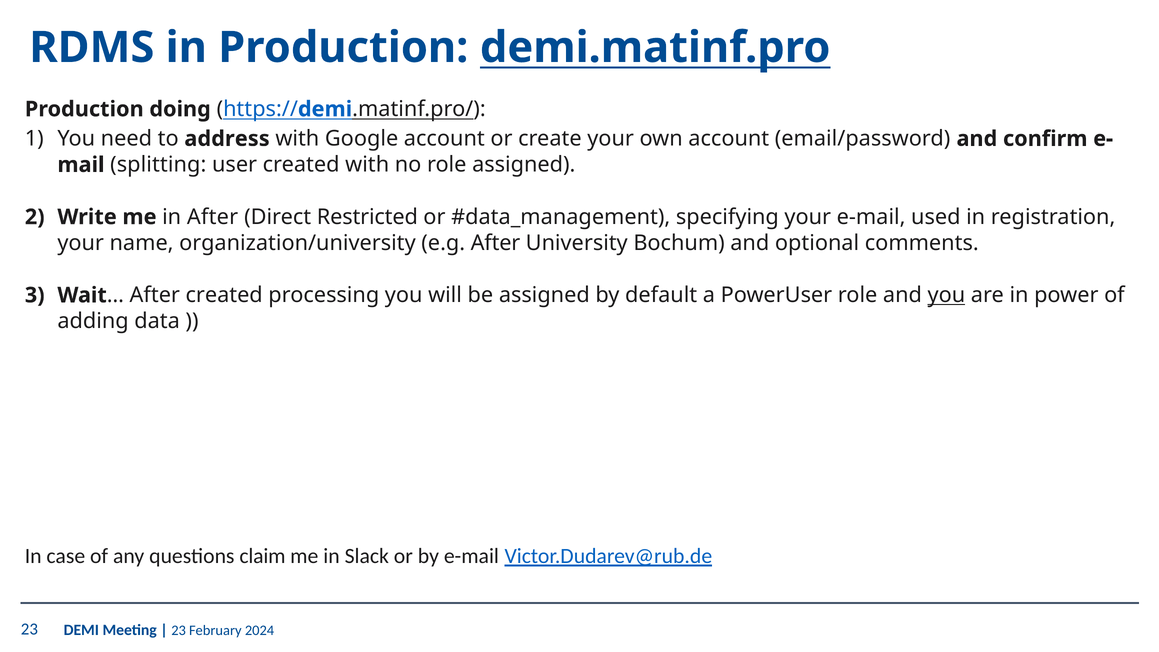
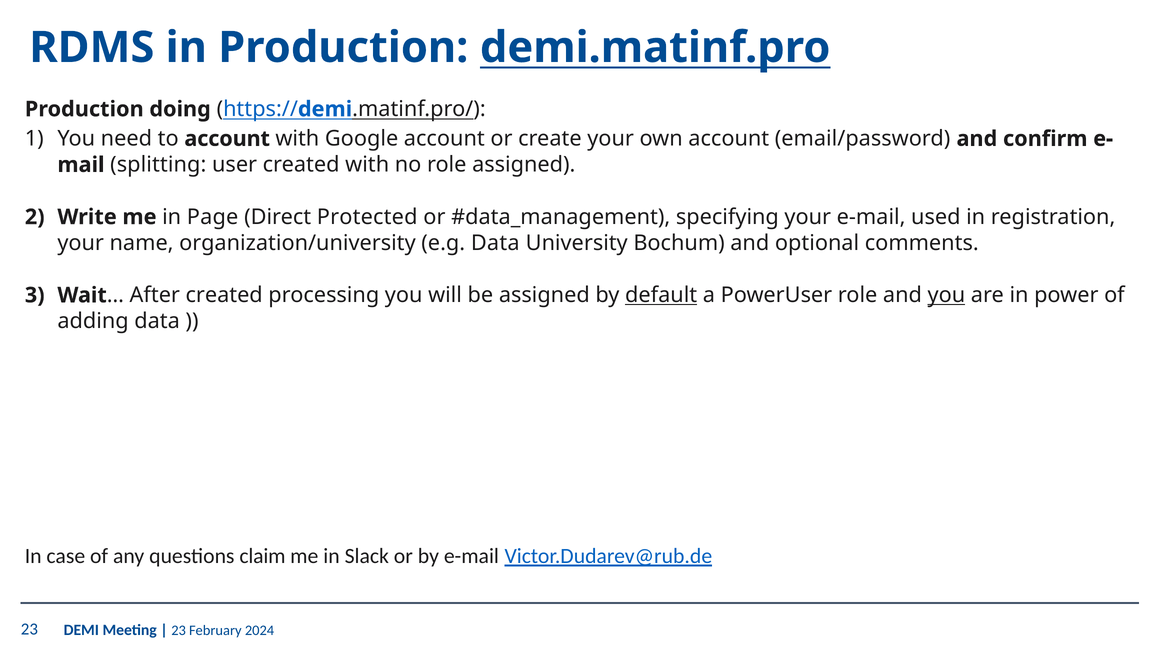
to address: address -> account
in After: After -> Page
Restricted: Restricted -> Protected
e.g After: After -> Data
default underline: none -> present
